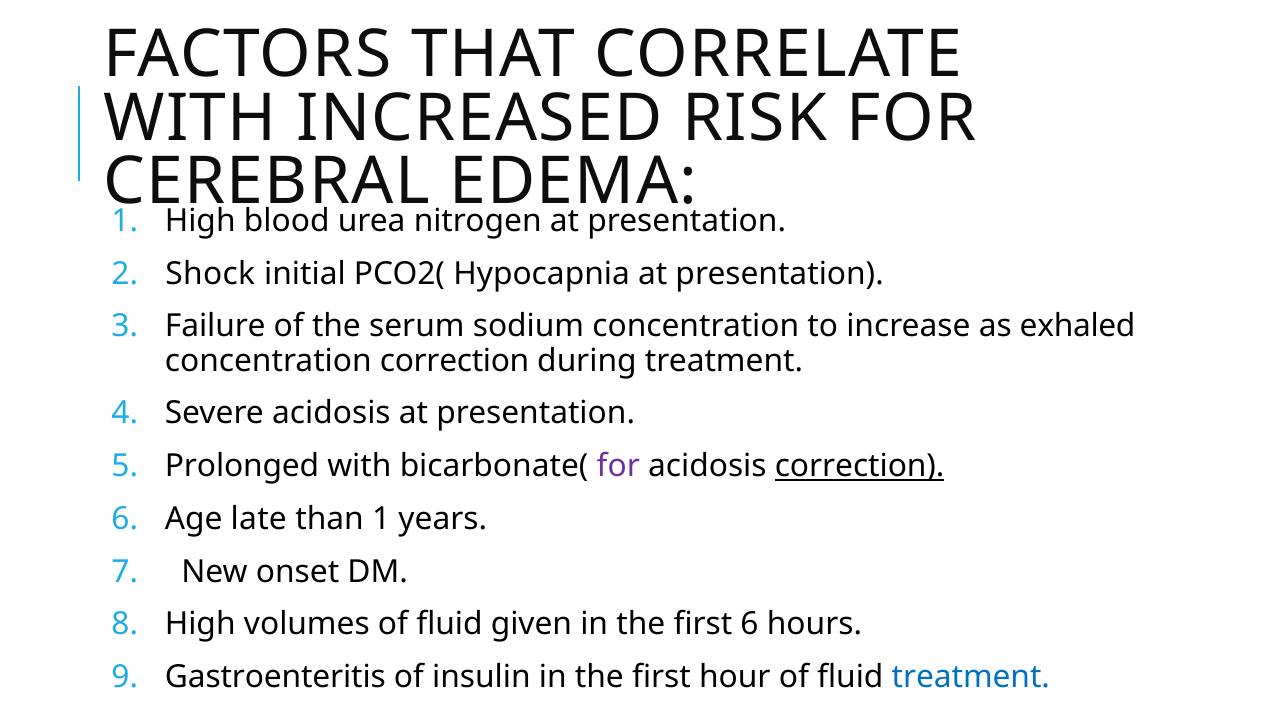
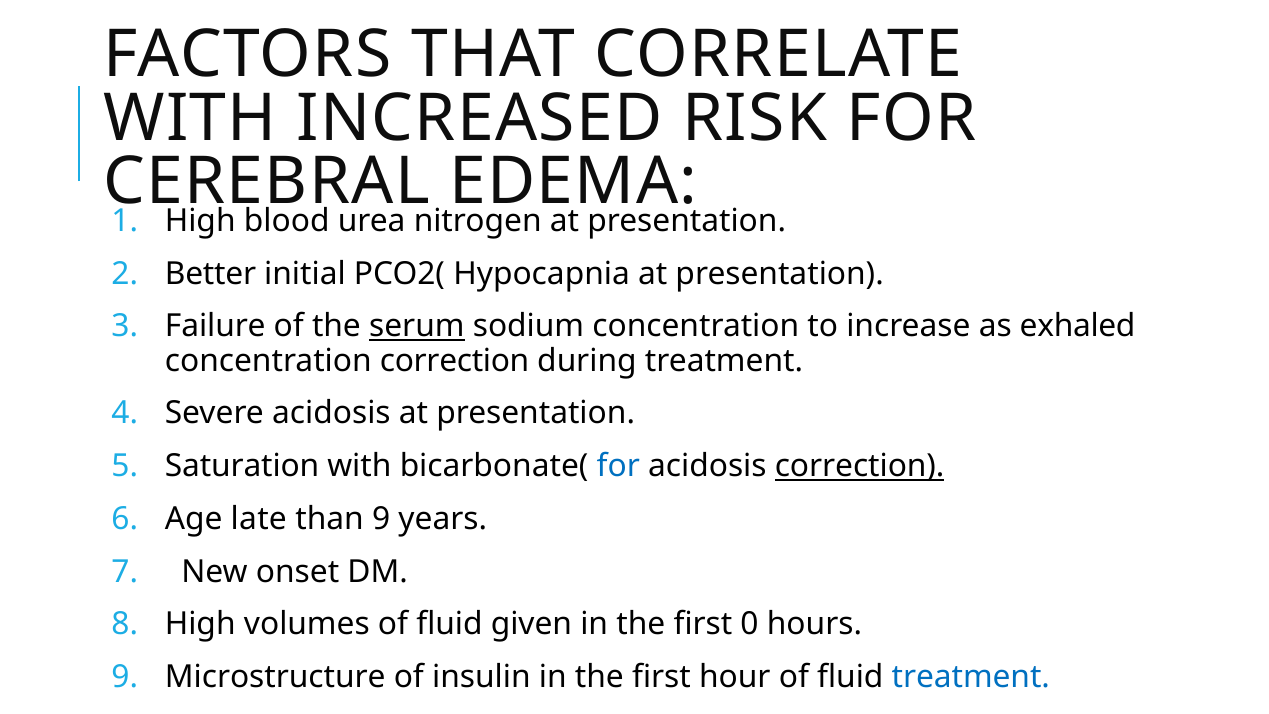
Shock: Shock -> Better
serum underline: none -> present
Prolonged: Prolonged -> Saturation
for at (618, 466) colour: purple -> blue
than 1: 1 -> 9
first 6: 6 -> 0
Gastroenteritis: Gastroenteritis -> Microstructure
